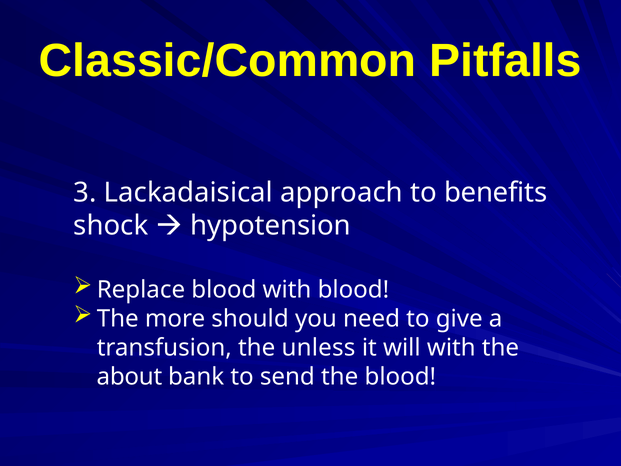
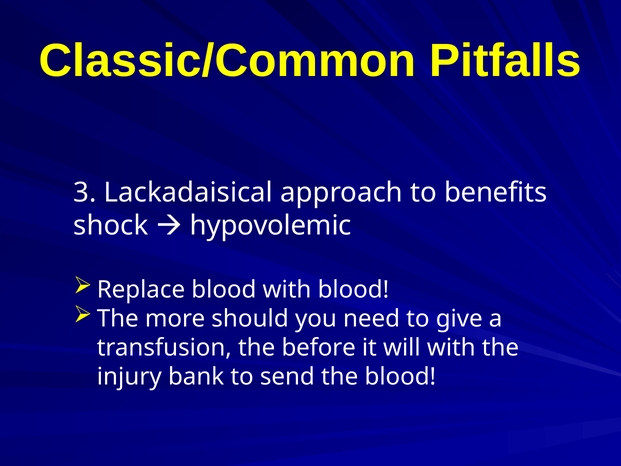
hypotension: hypotension -> hypovolemic
unless: unless -> before
about: about -> injury
